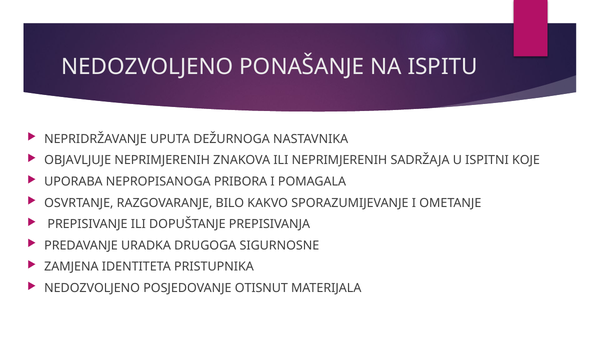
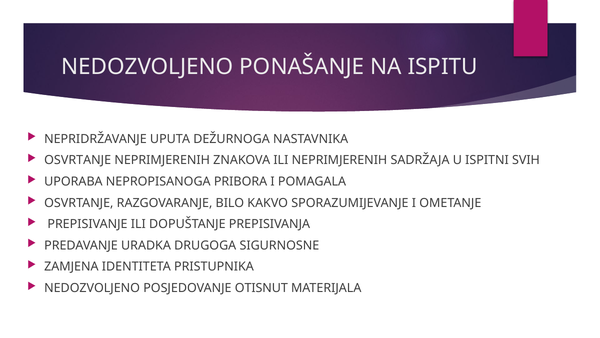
OBJAVLJUJE at (78, 160): OBJAVLJUJE -> OSVRTANJE
KOJE: KOJE -> SVIH
